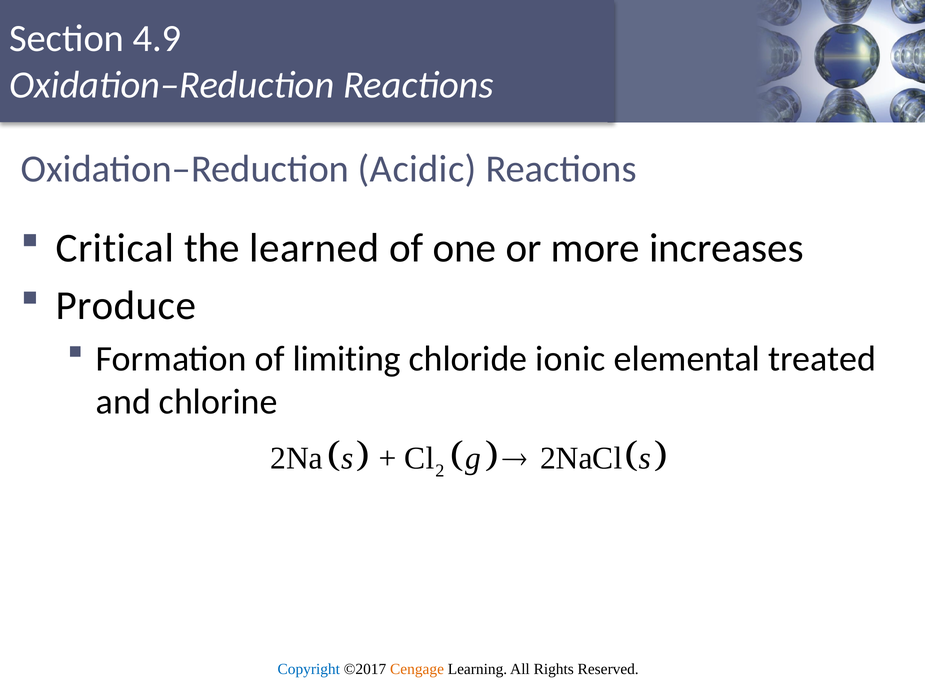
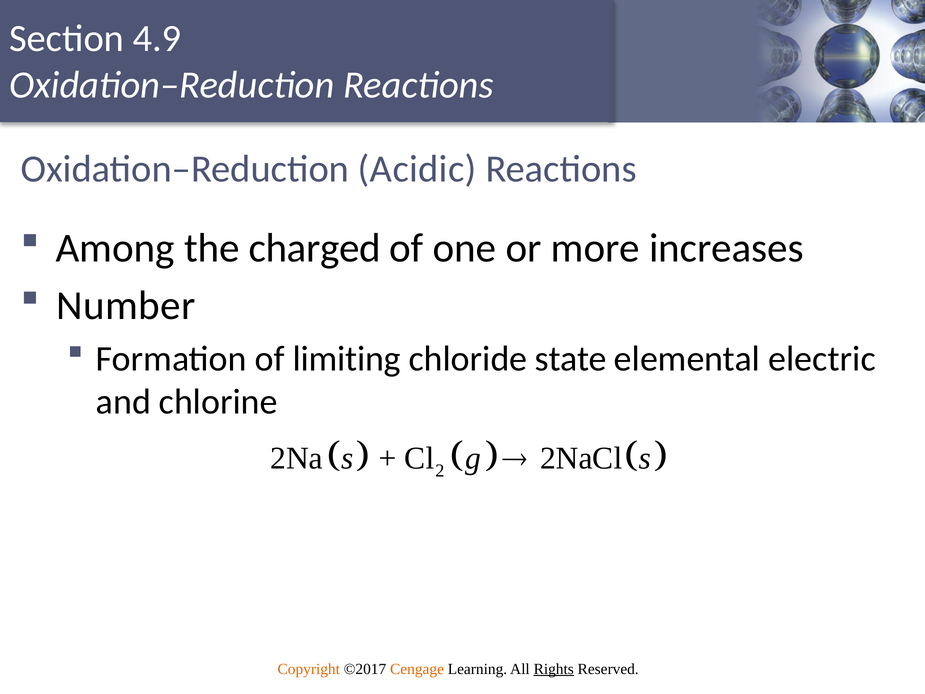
Critical: Critical -> Among
learned: learned -> charged
Produce: Produce -> Number
ionic: ionic -> state
treated: treated -> electric
Copyright at (309, 669) colour: blue -> orange
Rights at (554, 669) underline: none -> present
